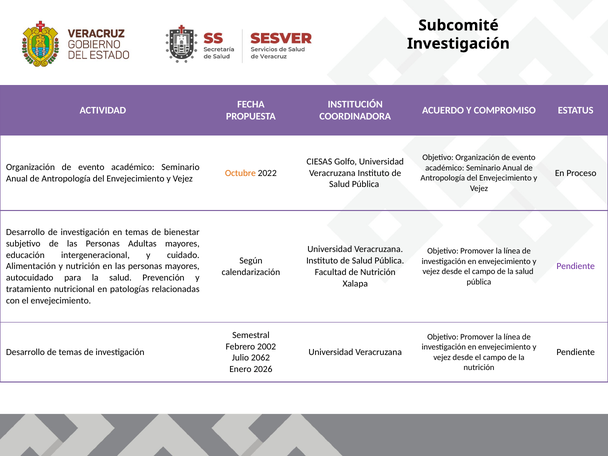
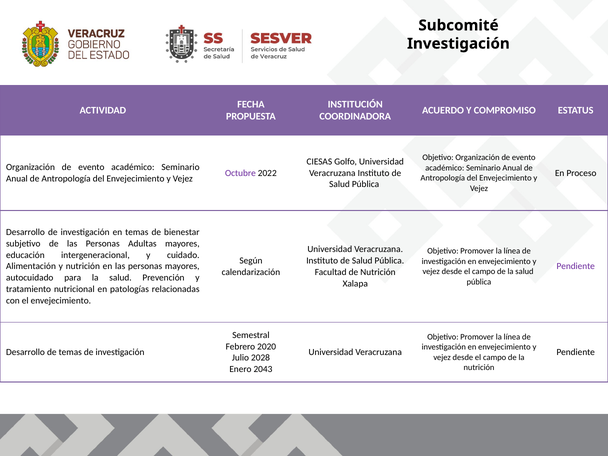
Octubre colour: orange -> purple
2002: 2002 -> 2020
2062: 2062 -> 2028
2026: 2026 -> 2043
